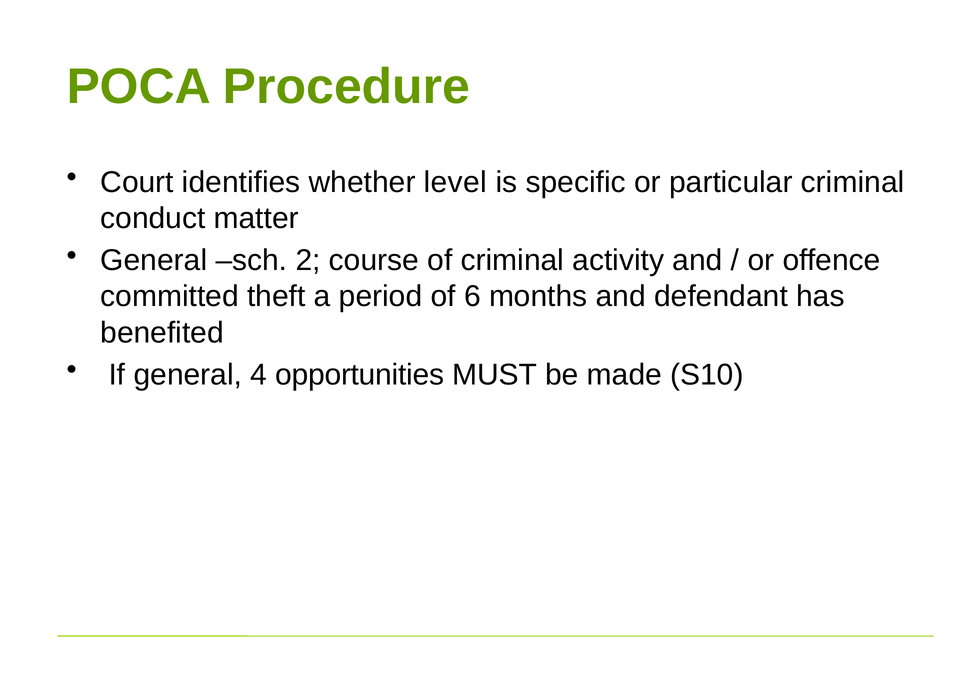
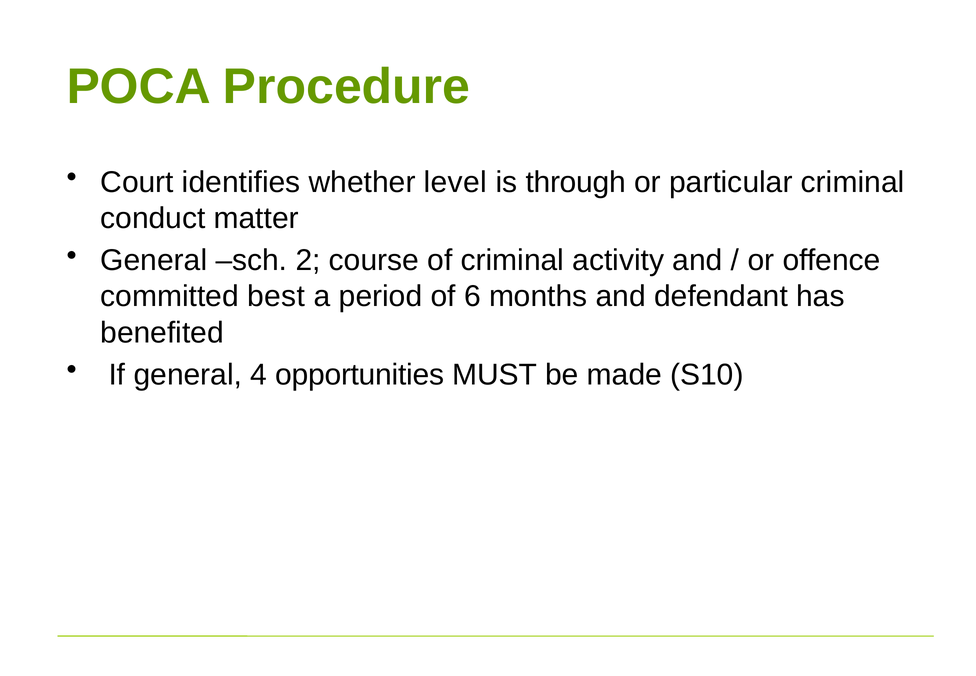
specific: specific -> through
theft: theft -> best
